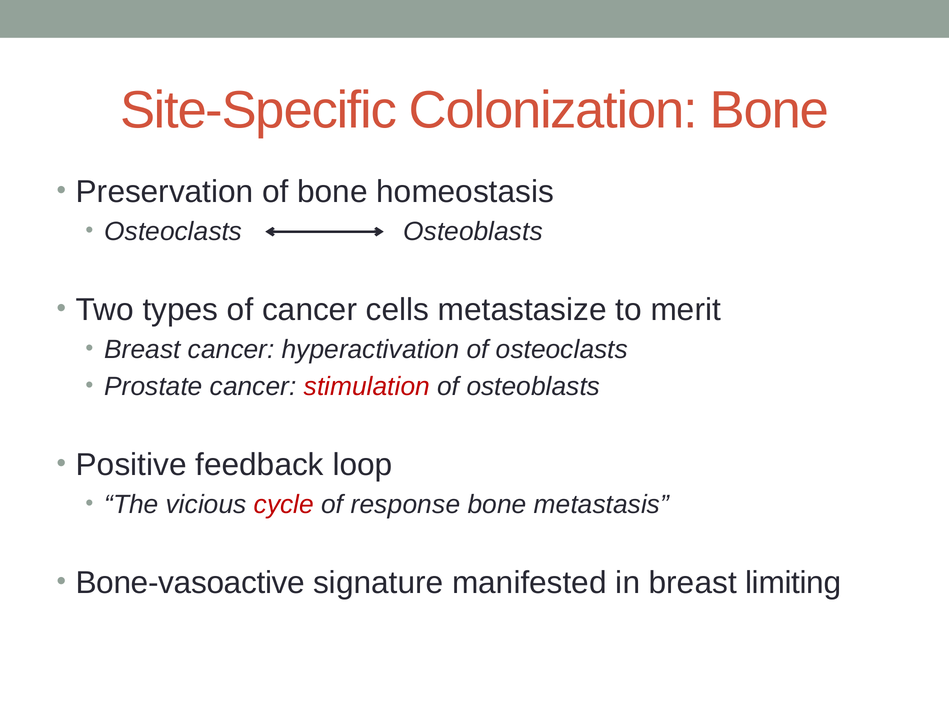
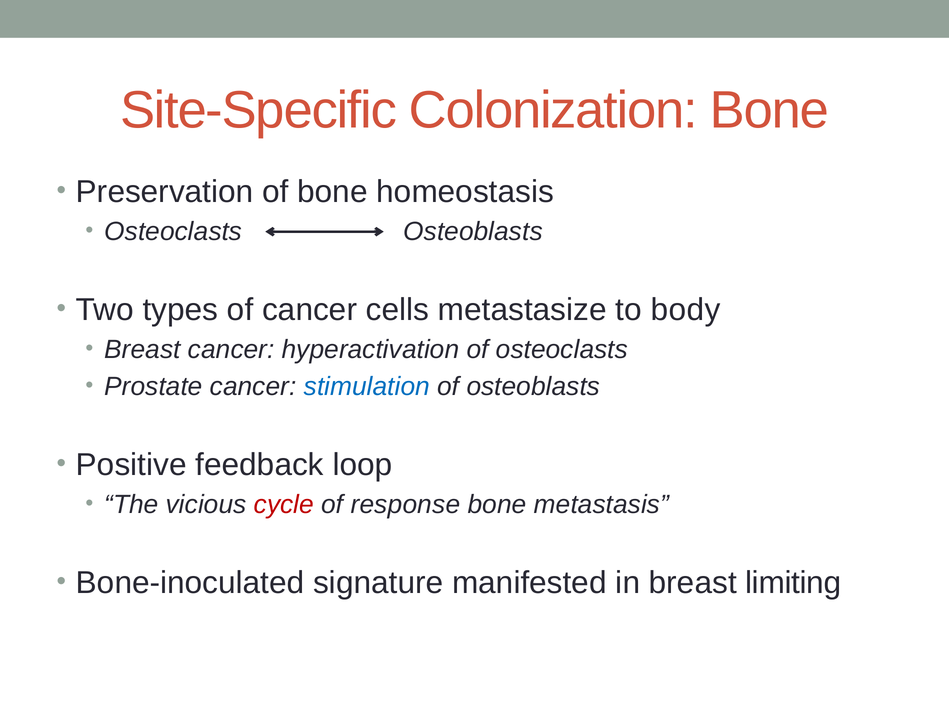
merit: merit -> body
stimulation colour: red -> blue
Bone-vasoactive: Bone-vasoactive -> Bone-inoculated
